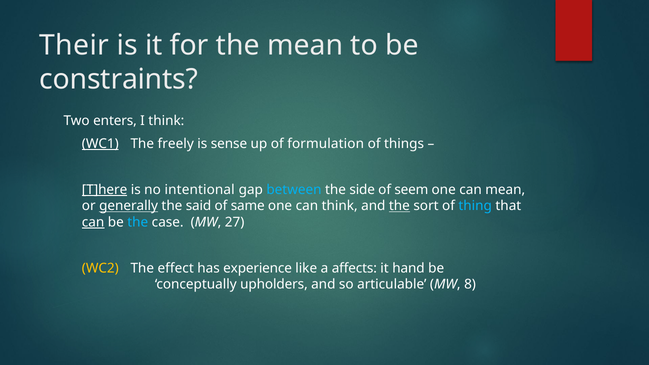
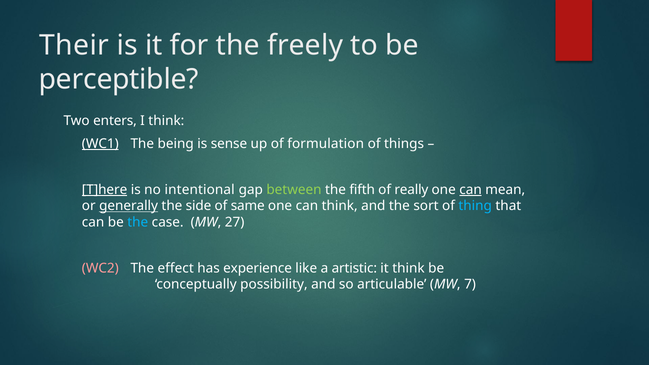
the mean: mean -> freely
constraints: constraints -> perceptible
freely: freely -> being
between colour: light blue -> light green
side: side -> fifth
seem: seem -> really
can at (471, 190) underline: none -> present
said: said -> side
the at (399, 206) underline: present -> none
can at (93, 222) underline: present -> none
WC2 colour: yellow -> pink
affects: affects -> artistic
it hand: hand -> think
upholders: upholders -> possibility
8: 8 -> 7
